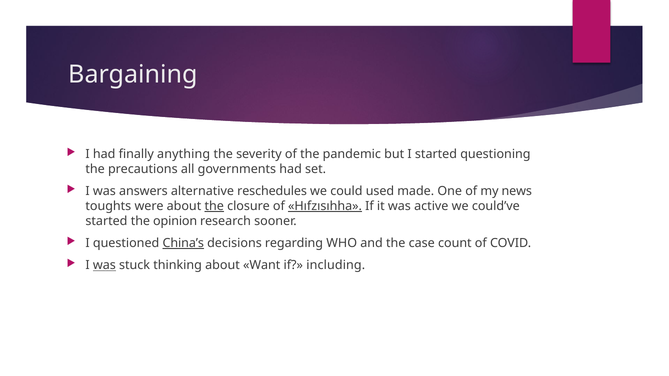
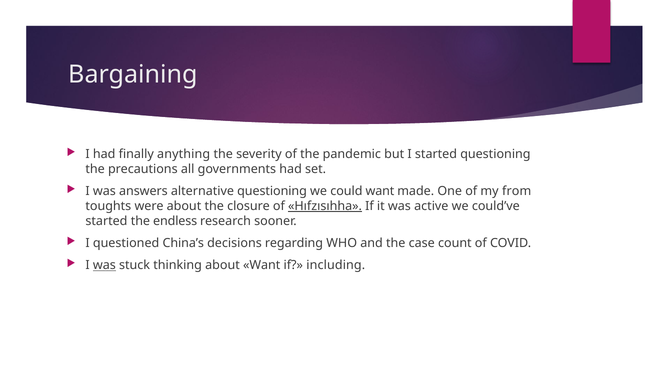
alternative reschedules: reschedules -> questioning
could used: used -> want
news: news -> from
the at (214, 206) underline: present -> none
opinion: opinion -> endless
China’s underline: present -> none
